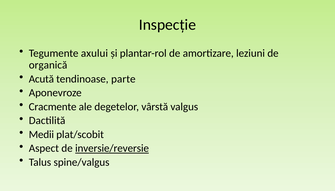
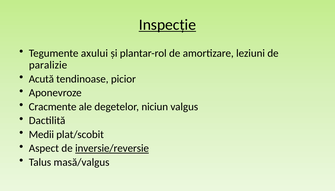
Inspecție underline: none -> present
organică: organică -> paralizie
parte: parte -> picior
vârstă: vârstă -> niciun
spine/valgus: spine/valgus -> masă/valgus
